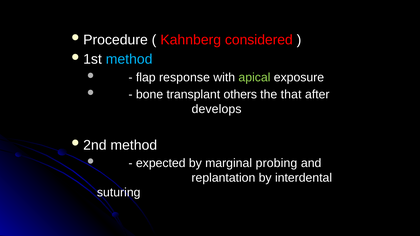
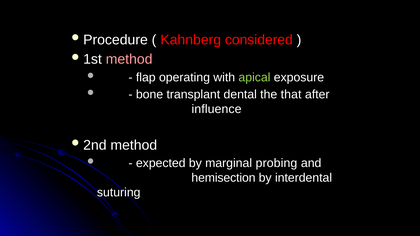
method at (129, 59) colour: light blue -> pink
response: response -> operating
others: others -> dental
develops: develops -> influence
replantation: replantation -> hemisection
